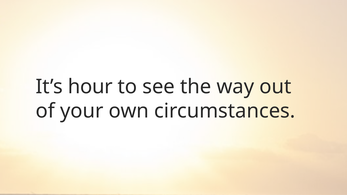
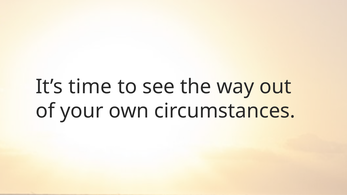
hour: hour -> time
